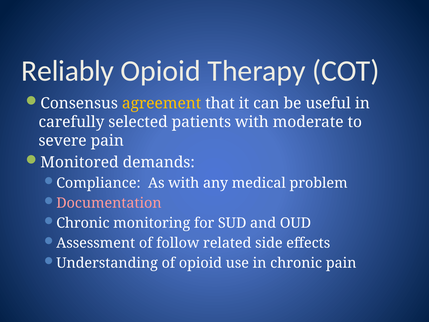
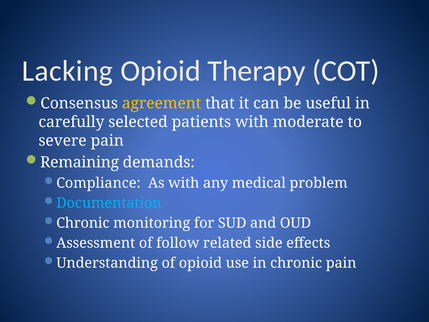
Reliably: Reliably -> Lacking
Monitored: Monitored -> Remaining
Documentation colour: pink -> light blue
